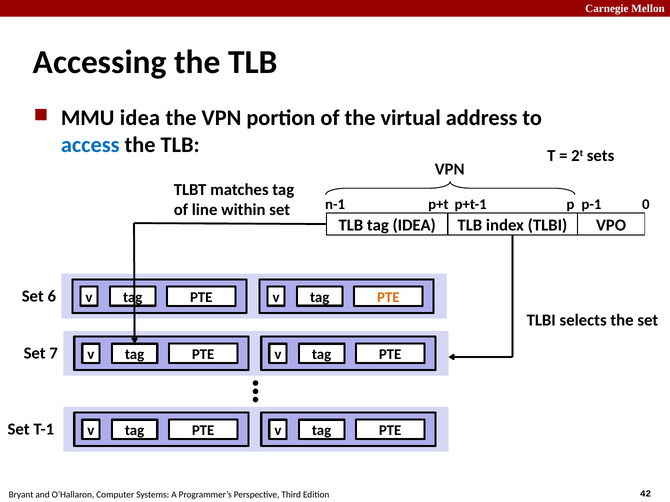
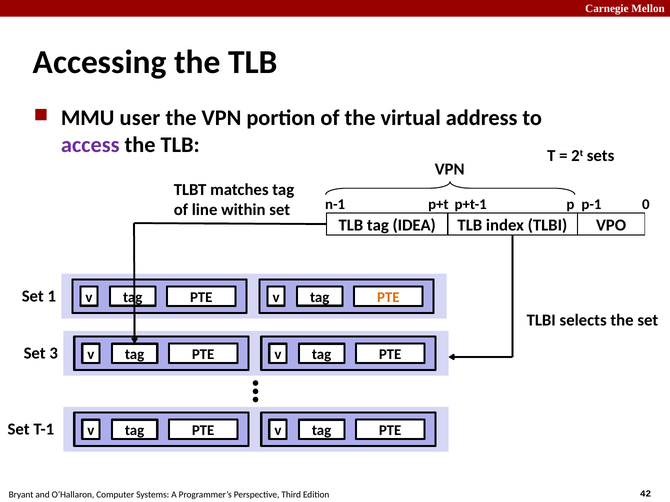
MMU idea: idea -> user
access colour: blue -> purple
6: 6 -> 1
7: 7 -> 3
